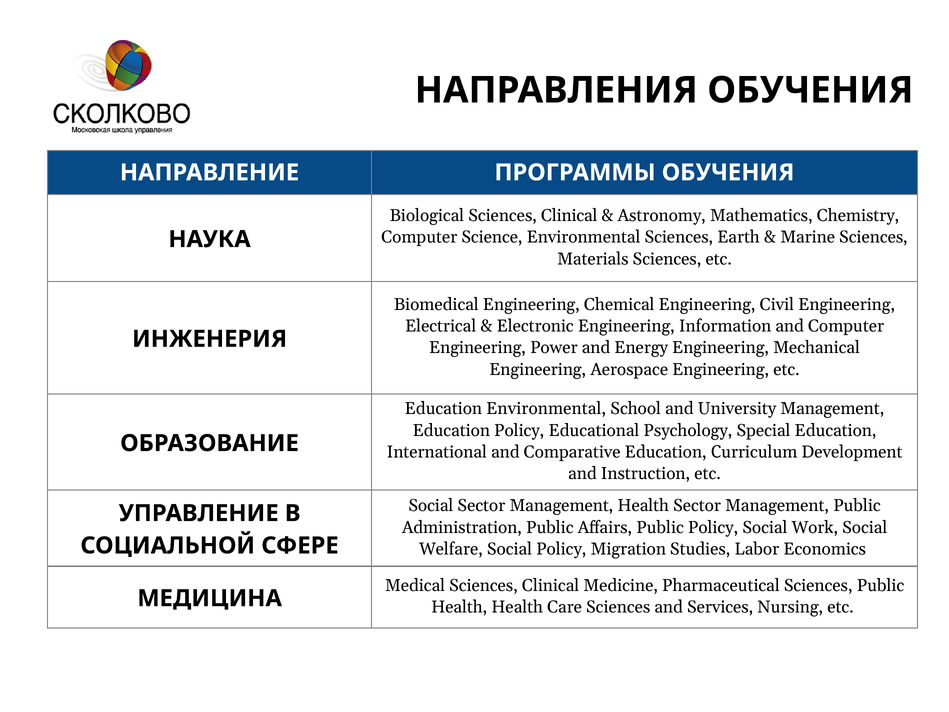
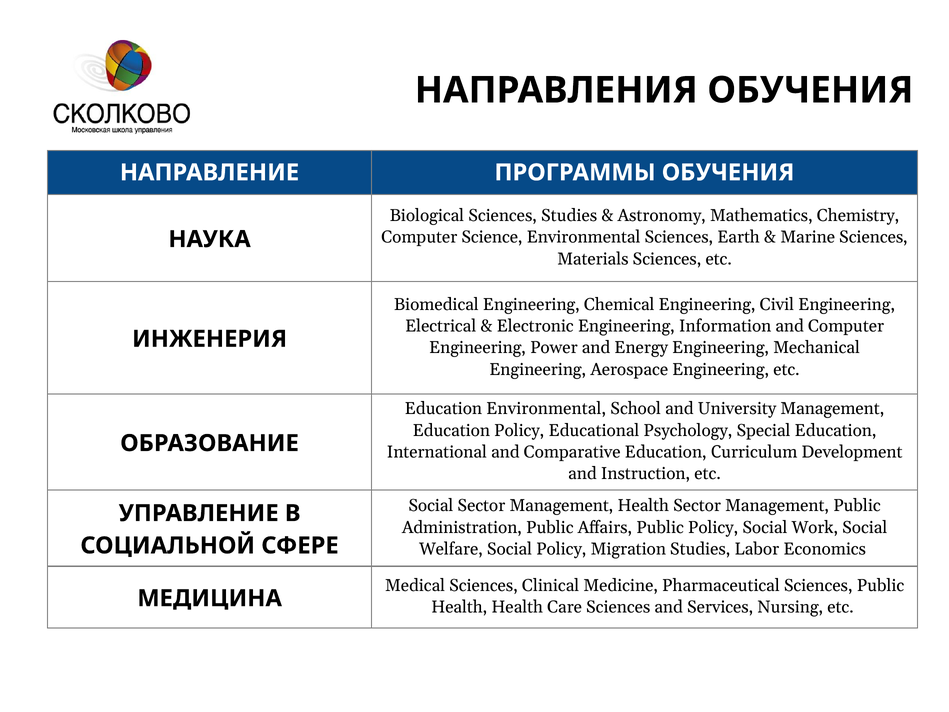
Biological Sciences Clinical: Clinical -> Studies
